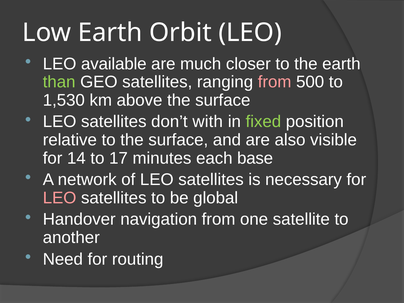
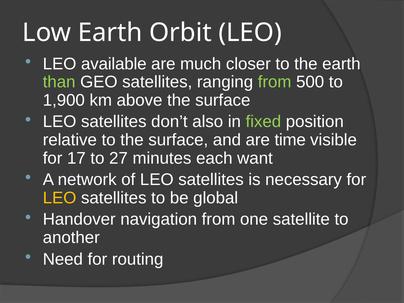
from at (275, 82) colour: pink -> light green
1,530: 1,530 -> 1,900
with: with -> also
also: also -> time
14: 14 -> 17
17: 17 -> 27
base: base -> want
LEO at (60, 198) colour: pink -> yellow
